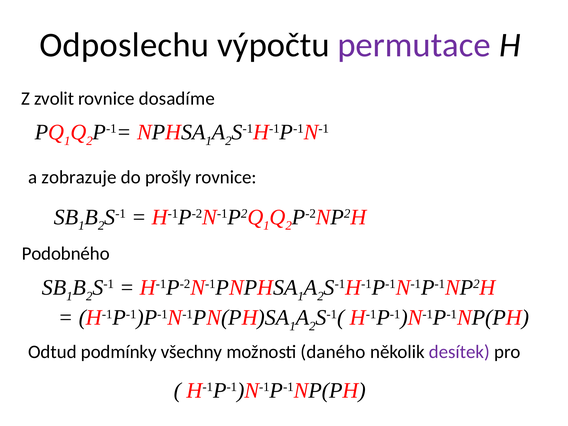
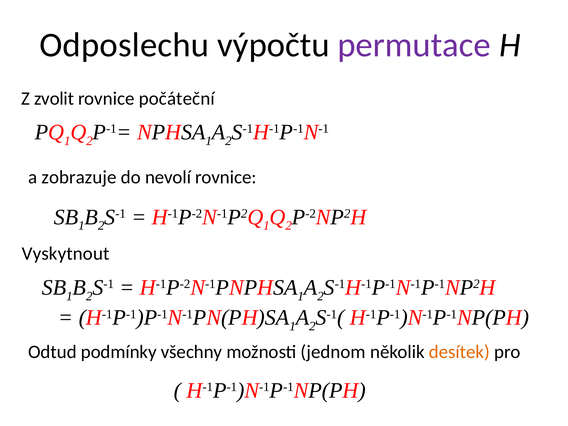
dosadíme: dosadíme -> počáteční
prošly: prošly -> nevolí
Podobného: Podobného -> Vyskytnout
daného: daného -> jednom
desítek colour: purple -> orange
